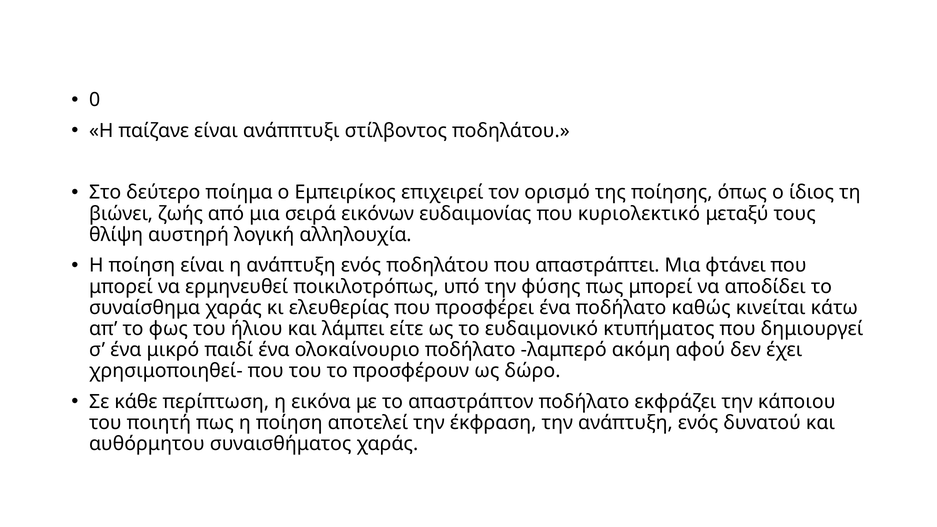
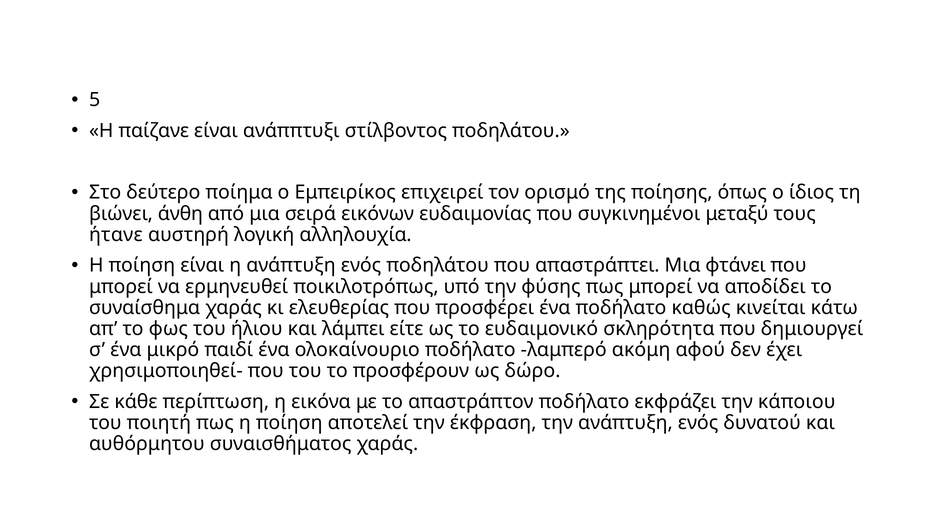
0: 0 -> 5
ζωής: ζωής -> άνθη
κυριολεκτικό: κυριολεκτικό -> συγκινημένοι
θλίψη: θλίψη -> ήτανε
κτυπήματος: κτυπήματος -> σκληρότητα
